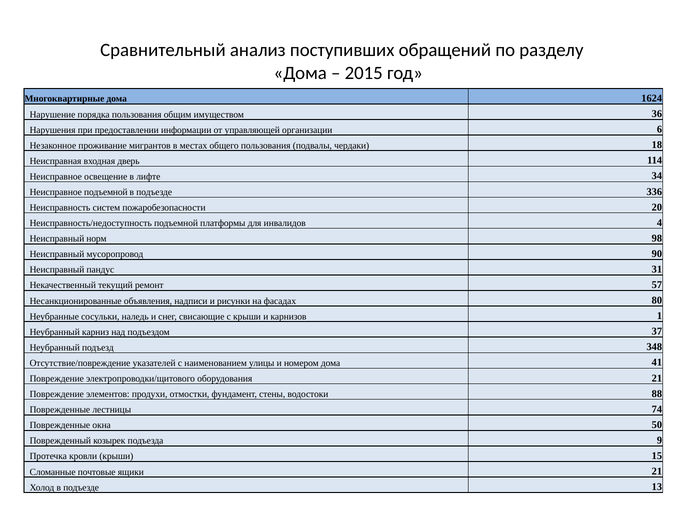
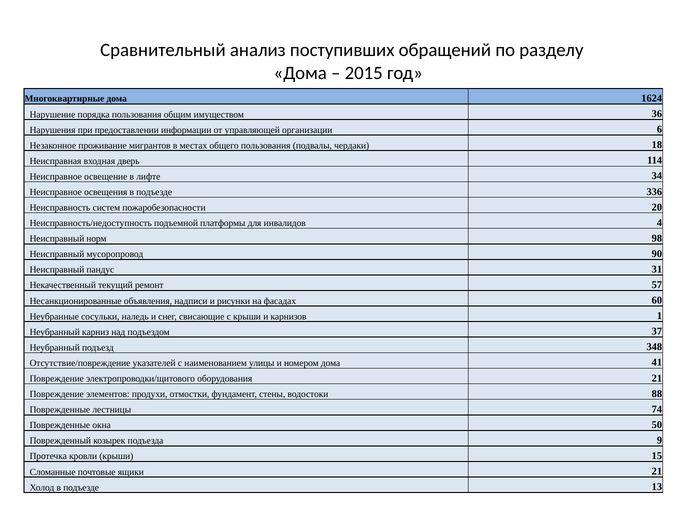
Неисправное подъемной: подъемной -> освещения
80: 80 -> 60
